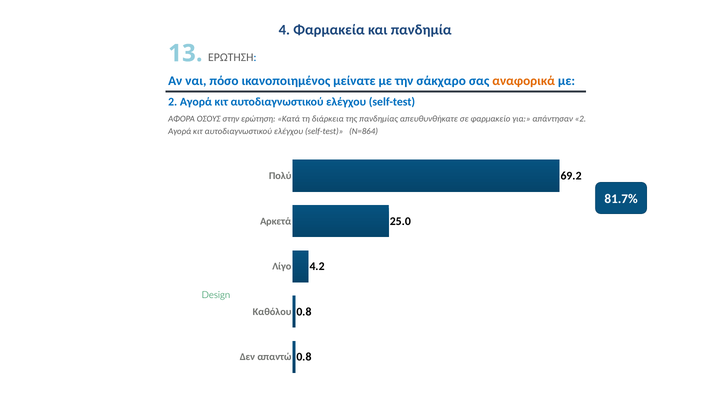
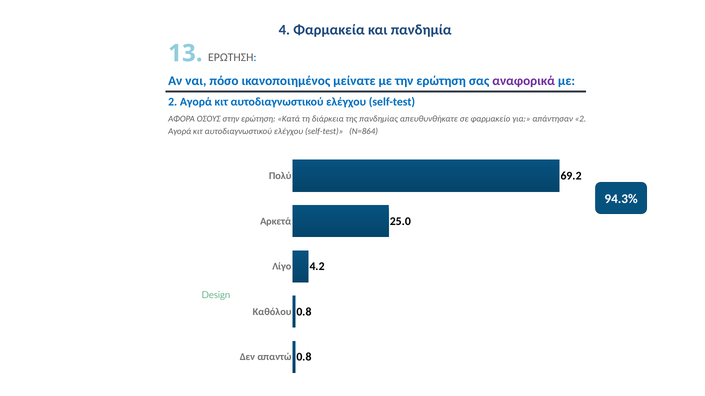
την σάκχαρο: σάκχαρο -> ερώτηση
αναφορικά colour: orange -> purple
81.7%: 81.7% -> 94.3%
